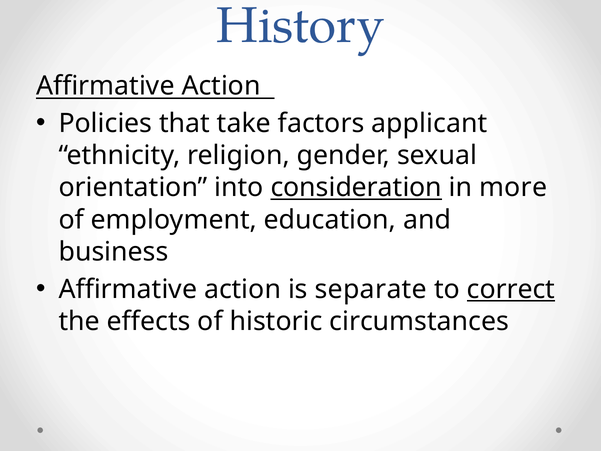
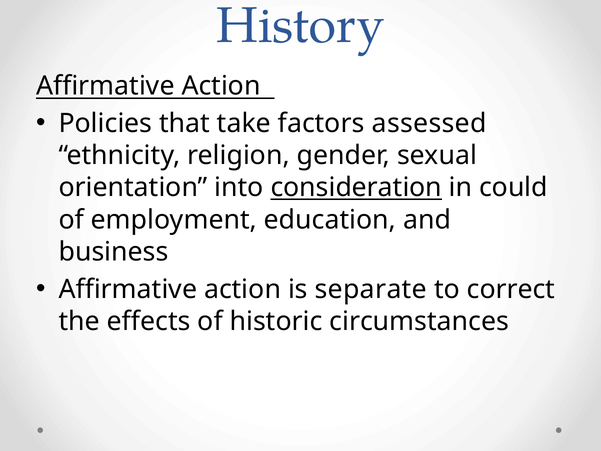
applicant: applicant -> assessed
more: more -> could
correct underline: present -> none
